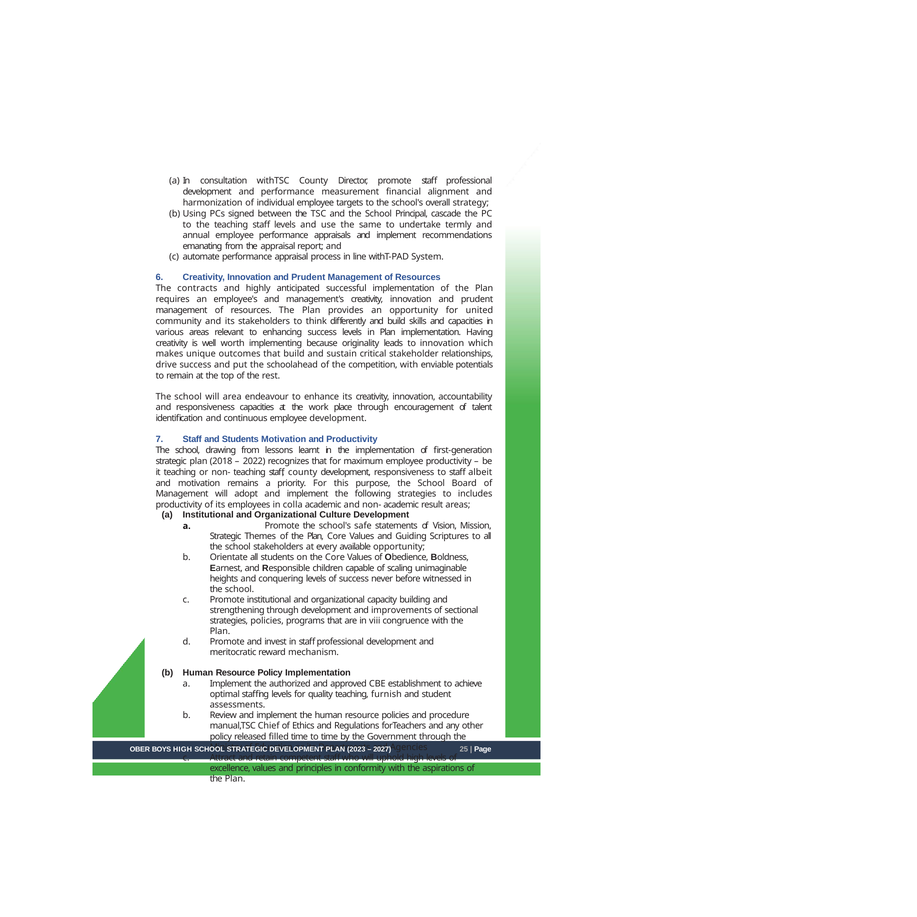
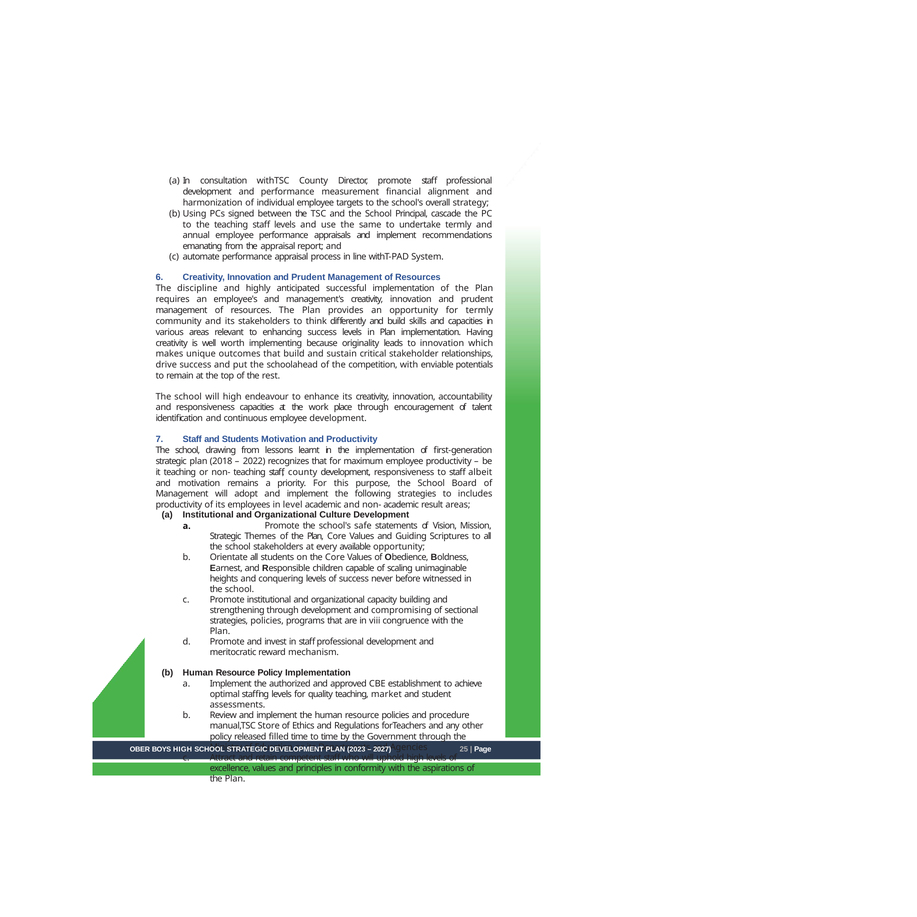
contracts: contracts -> discipline
for united: united -> termly
will area: area -> high
colla: colla -> level
improvements: improvements -> compromising
furnish: furnish -> market
Chief: Chief -> Store
